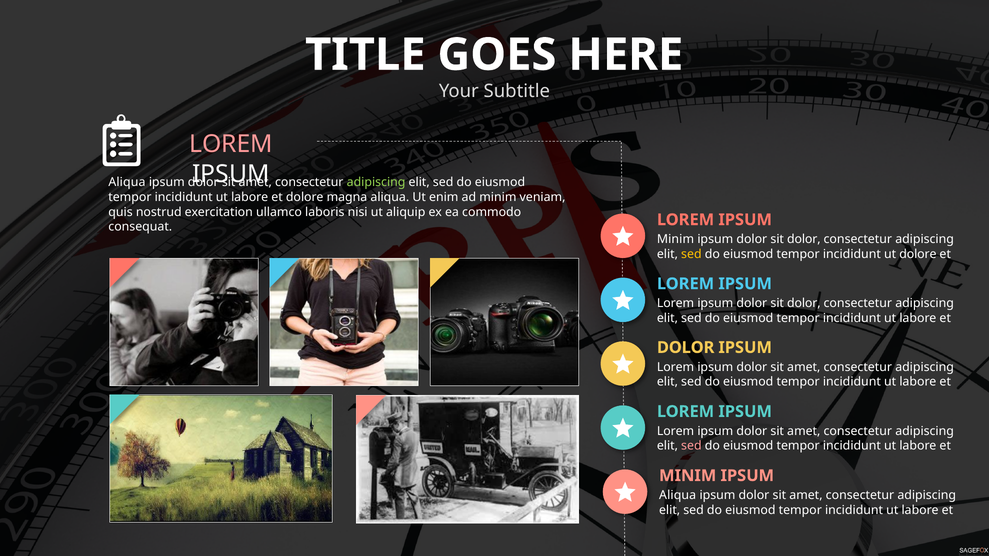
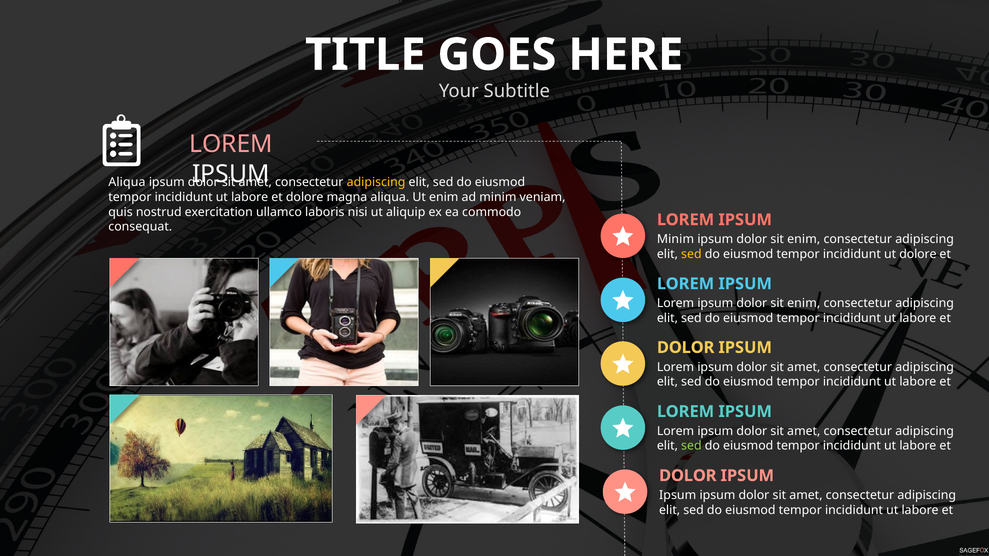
adipiscing at (376, 182) colour: light green -> yellow
dolor at (804, 239): dolor -> enim
dolor at (804, 303): dolor -> enim
sed at (691, 446) colour: pink -> light green
MINIM at (688, 476): MINIM -> DOLOR
Aliqua at (678, 495): Aliqua -> Ipsum
